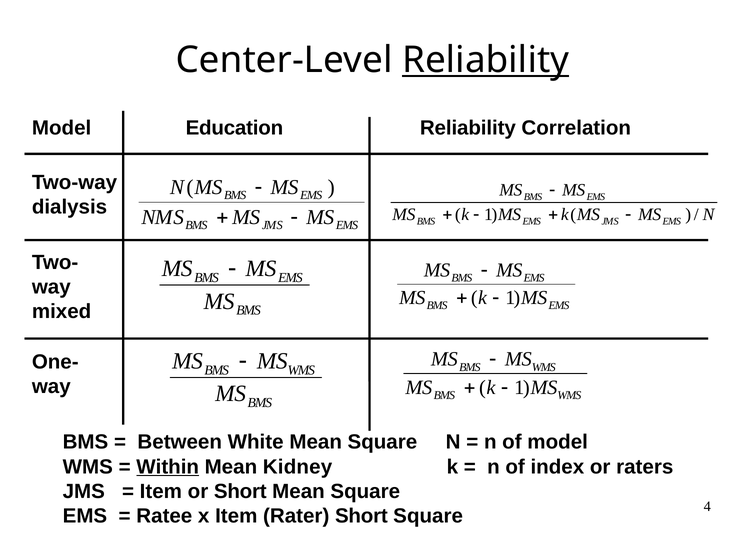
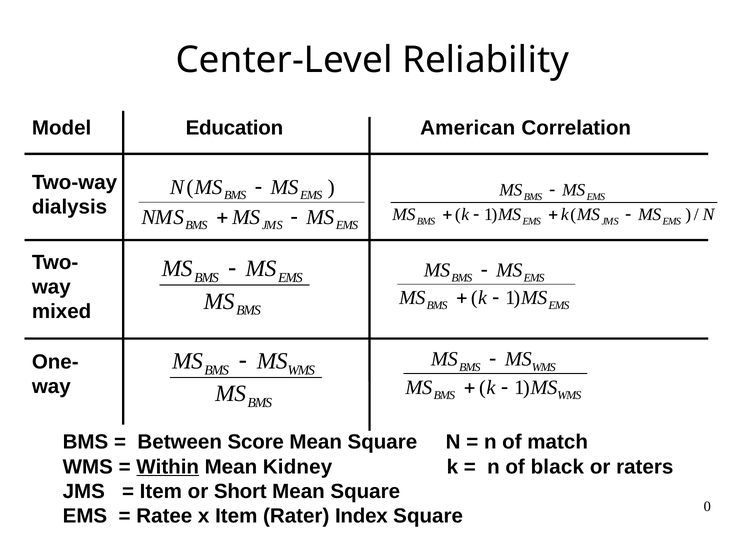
Reliability at (486, 60) underline: present -> none
Model Reliability: Reliability -> American
White: White -> Score
of model: model -> match
index: index -> black
Rater Short: Short -> Index
4: 4 -> 0
